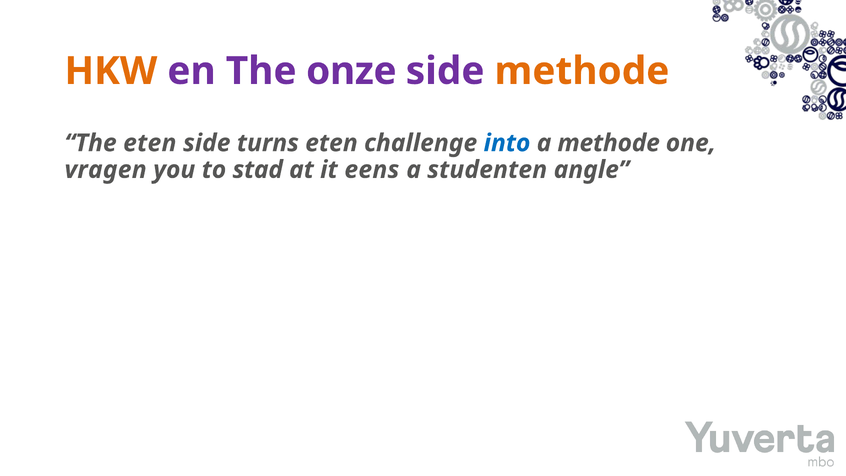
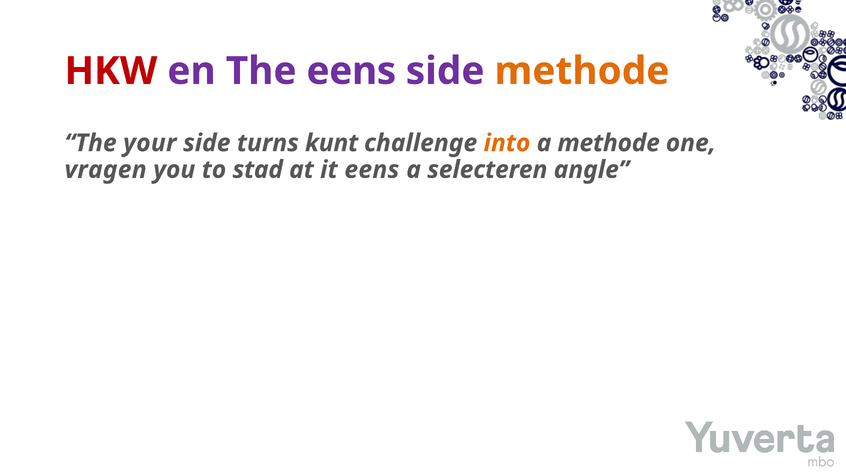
HKW colour: orange -> red
The onze: onze -> eens
The eten: eten -> your
turns eten: eten -> kunt
into colour: blue -> orange
studenten: studenten -> selecteren
